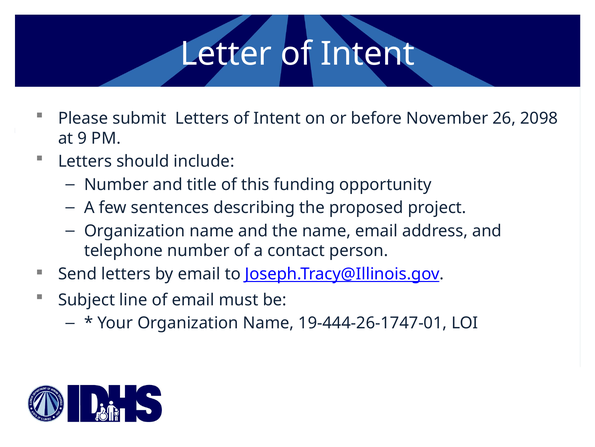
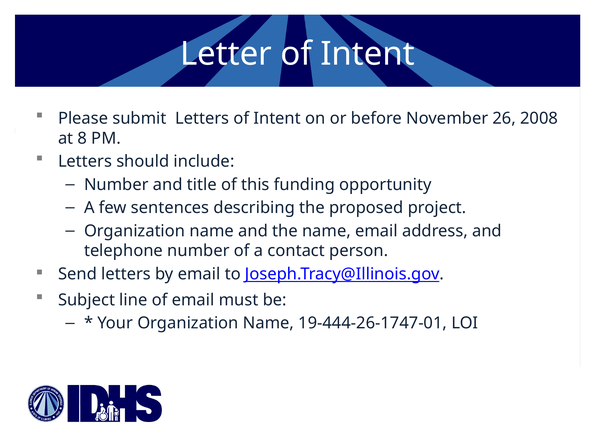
2098: 2098 -> 2008
9: 9 -> 8
